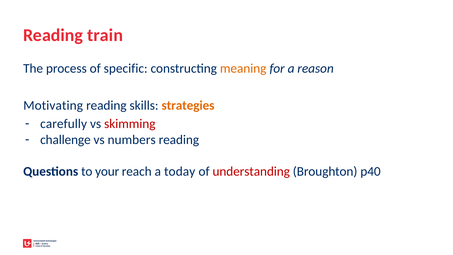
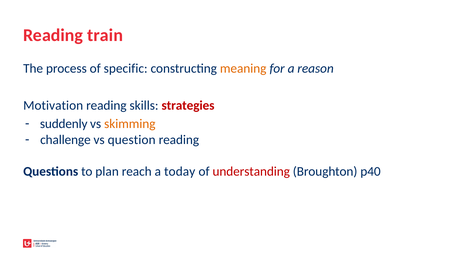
Motivating: Motivating -> Motivation
strategies colour: orange -> red
carefully: carefully -> suddenly
skimming colour: red -> orange
numbers: numbers -> question
your: your -> plan
